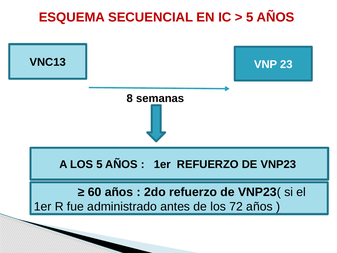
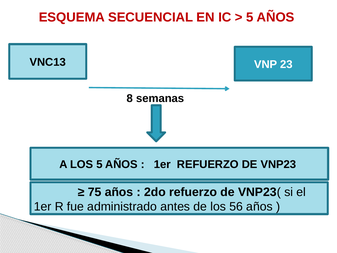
60: 60 -> 75
72: 72 -> 56
